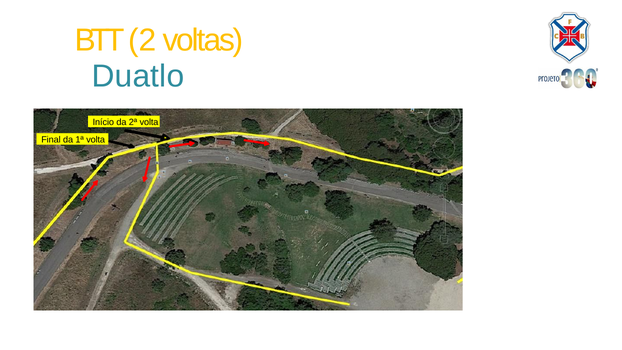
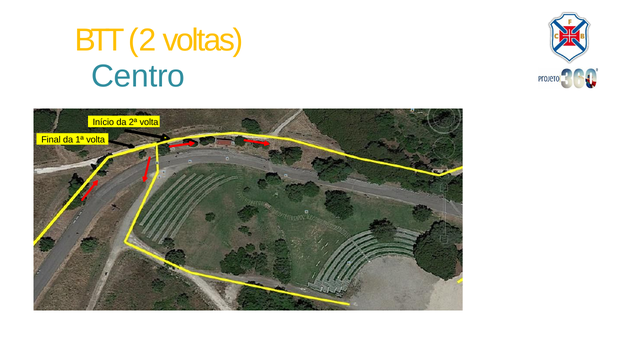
Duatlo: Duatlo -> Centro
